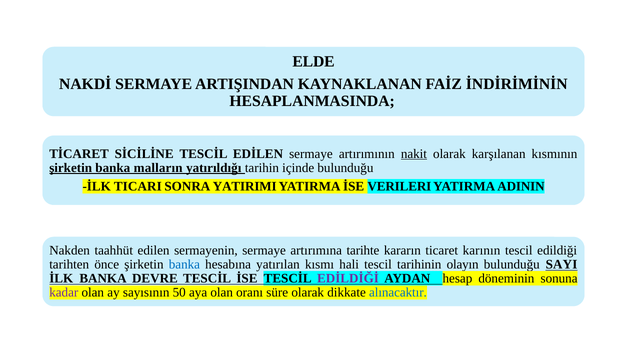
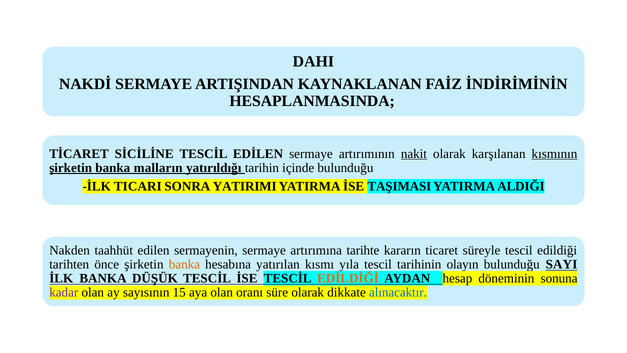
ELDE: ELDE -> DAHI
kısmının underline: none -> present
VERILERI: VERILERI -> TAŞIMASI
ADININ: ADININ -> ALDIĞI
karının: karının -> süreyle
banka at (184, 264) colour: blue -> orange
hali: hali -> yıla
DEVRE: DEVRE -> DÜŞÜK
EDİLDİĞİ colour: purple -> orange
50: 50 -> 15
